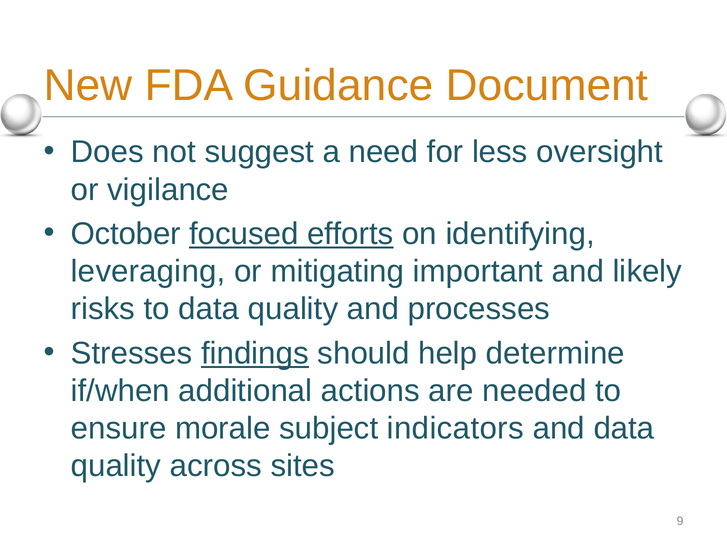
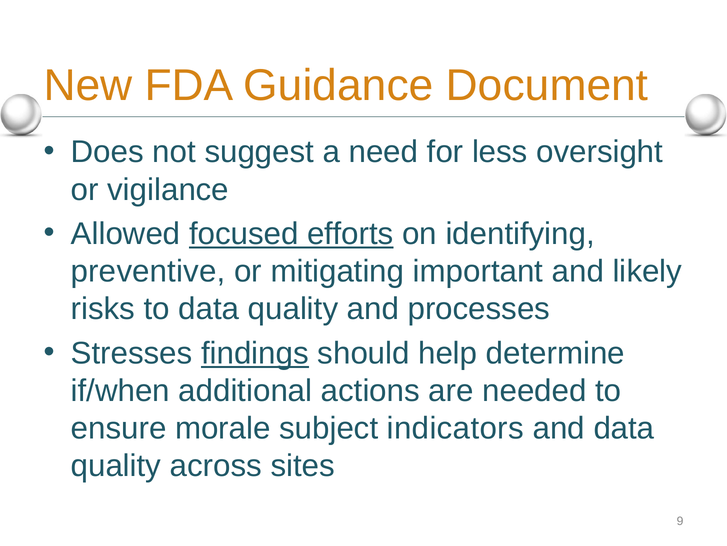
October: October -> Allowed
leveraging: leveraging -> preventive
